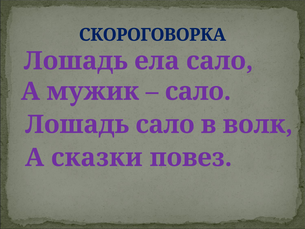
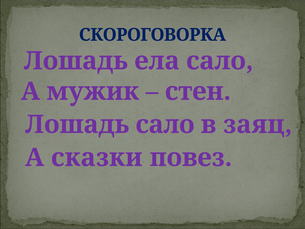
сало at (198, 91): сало -> стен
волк: волк -> заяц
